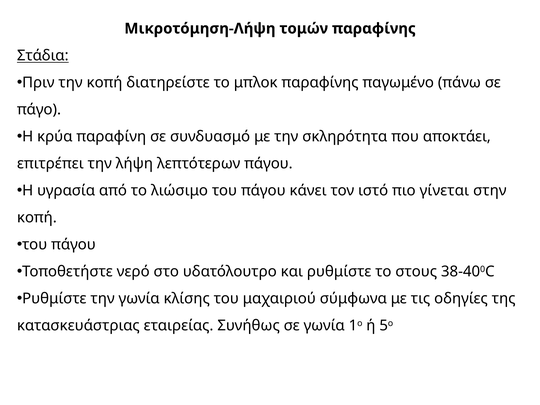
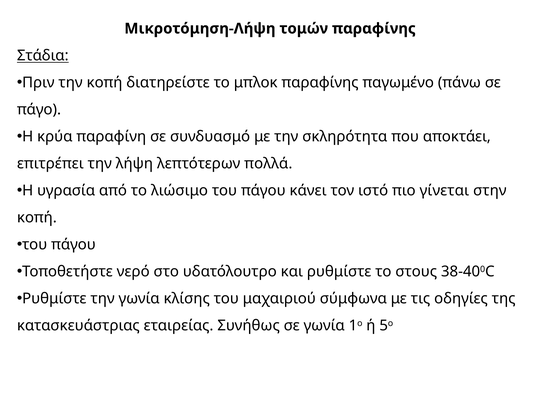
λεπτότερων πάγου: πάγου -> πολλά
